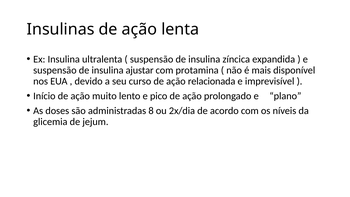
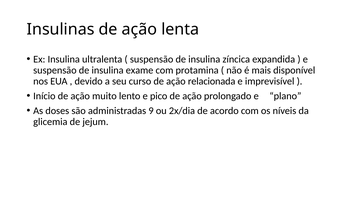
ajustar: ajustar -> exame
8: 8 -> 9
